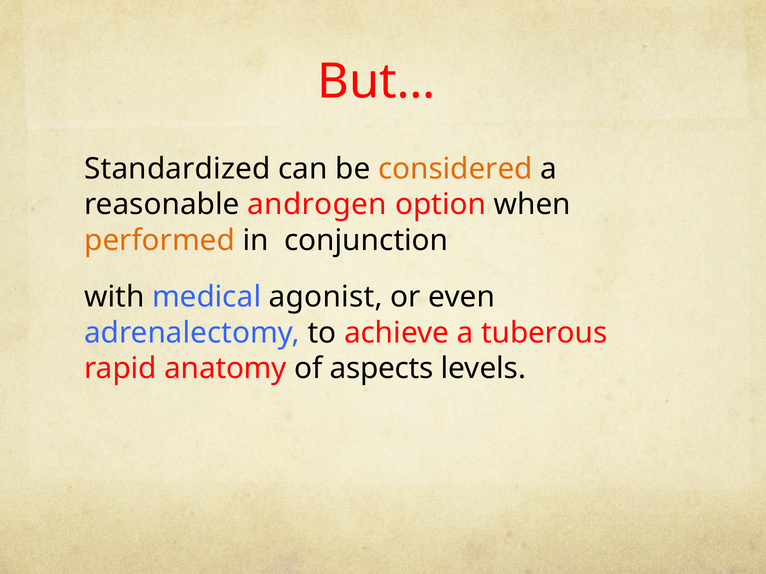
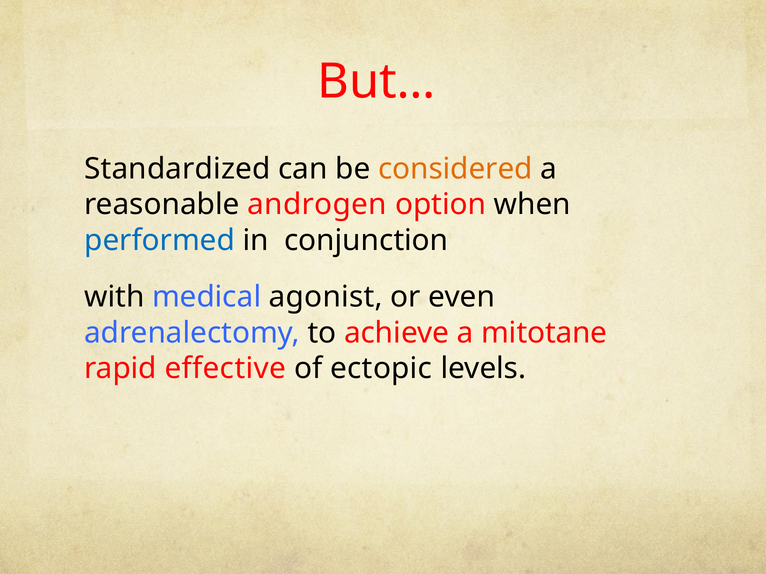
performed colour: orange -> blue
tuberous: tuberous -> mitotane
anatomy: anatomy -> effective
aspects: aspects -> ectopic
